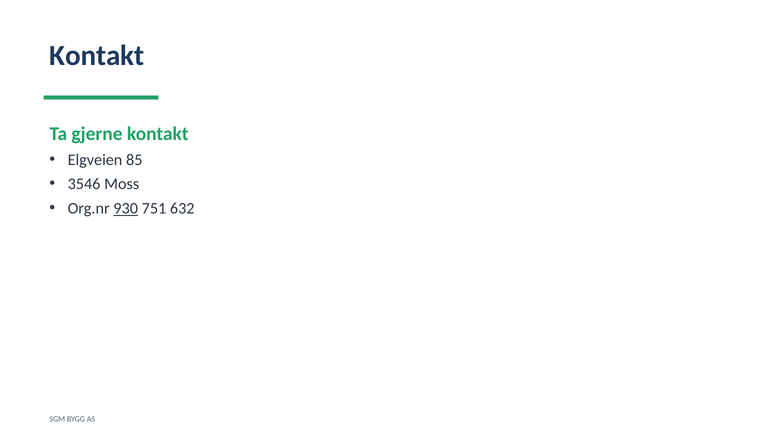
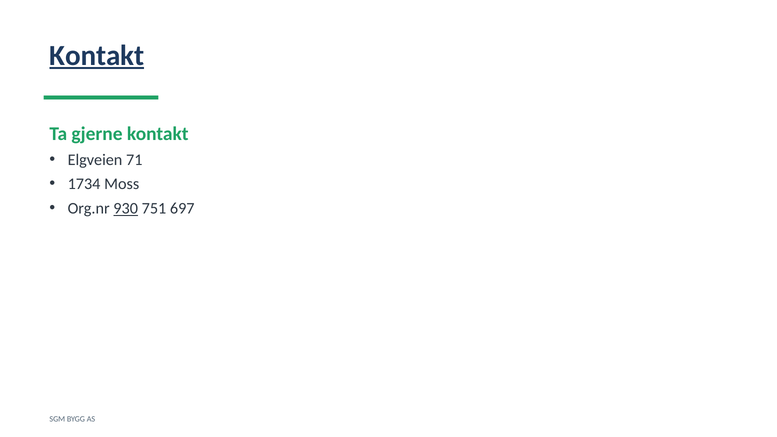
Kontakt at (97, 55) underline: none -> present
85: 85 -> 71
3546: 3546 -> 1734
632: 632 -> 697
